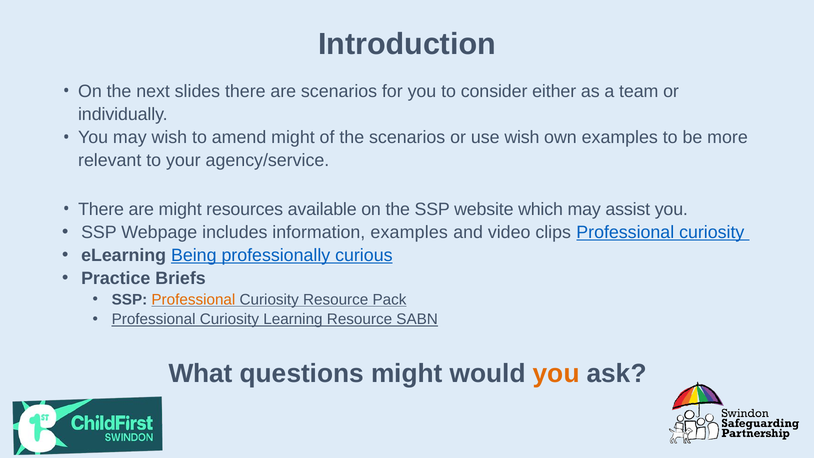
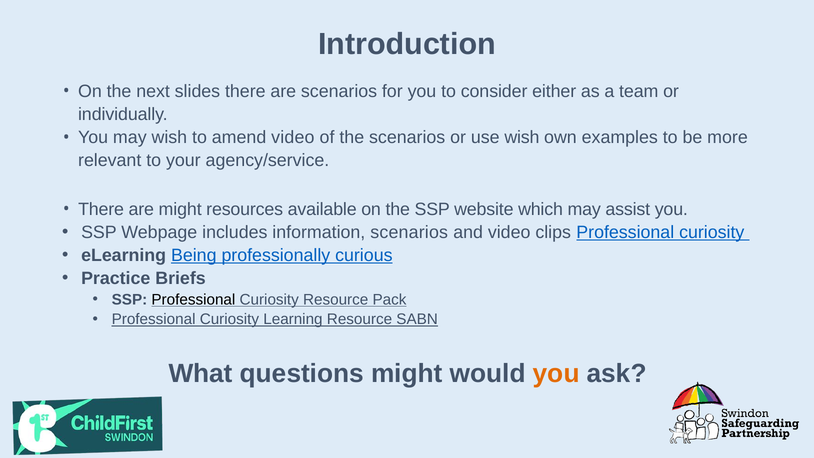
amend might: might -> video
information examples: examples -> scenarios
Professional at (193, 299) colour: orange -> black
